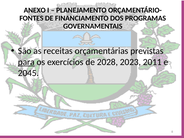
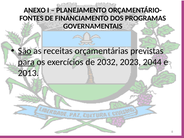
São underline: none -> present
2028: 2028 -> 2032
2011: 2011 -> 2044
2045: 2045 -> 2013
